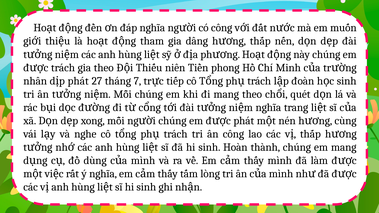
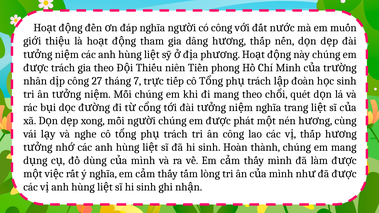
phát at (78, 81): phát -> công
